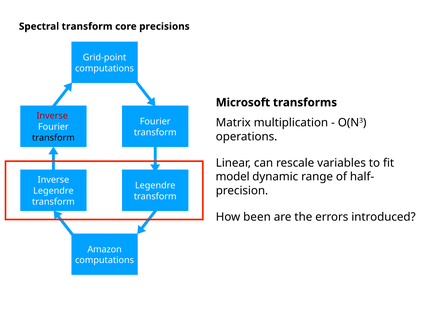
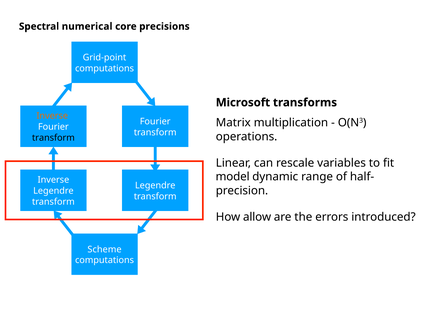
Spectral transform: transform -> numerical
Inverse at (52, 116) colour: red -> orange
been: been -> allow
Amazon: Amazon -> Scheme
